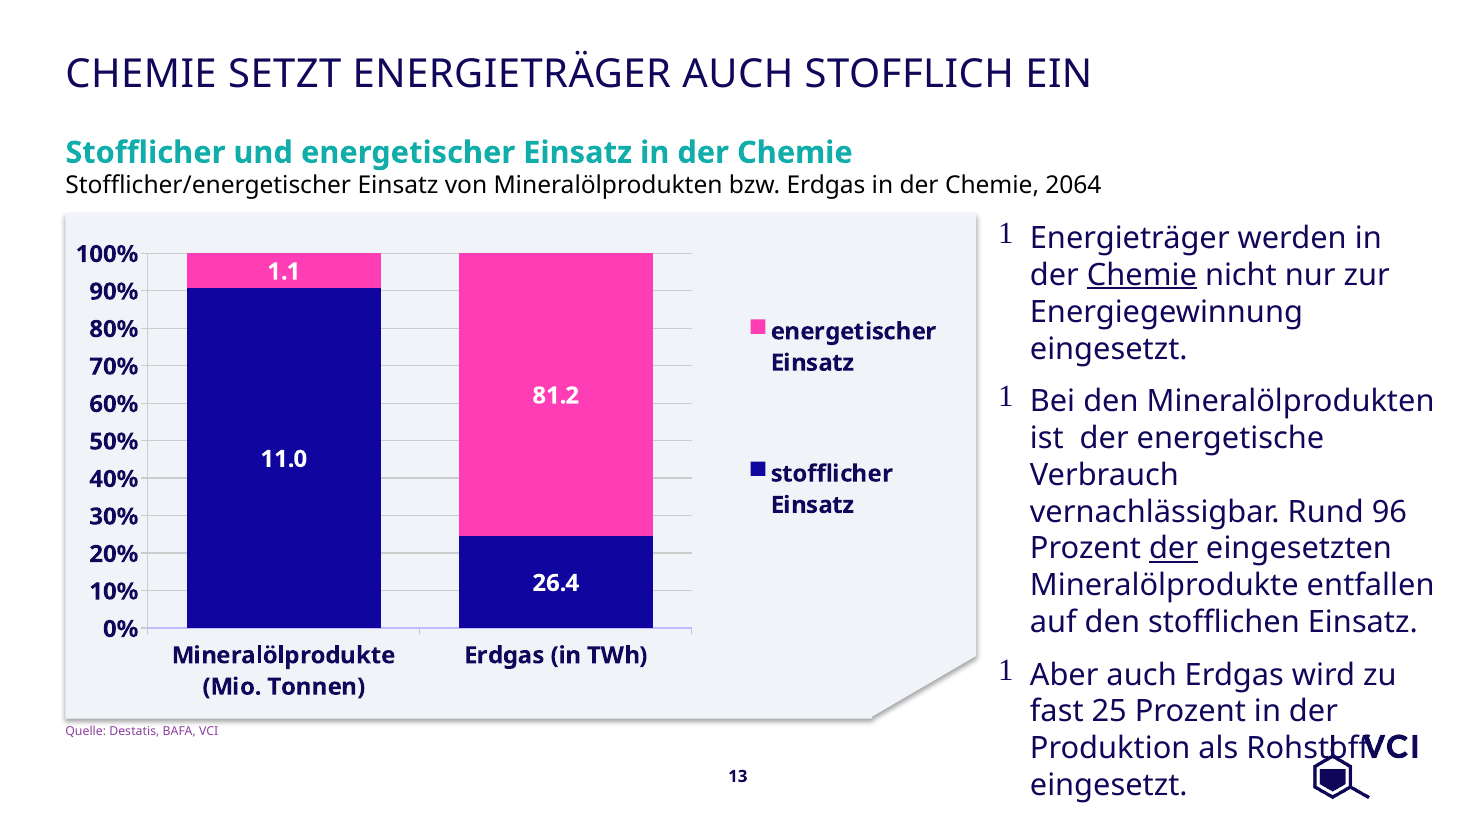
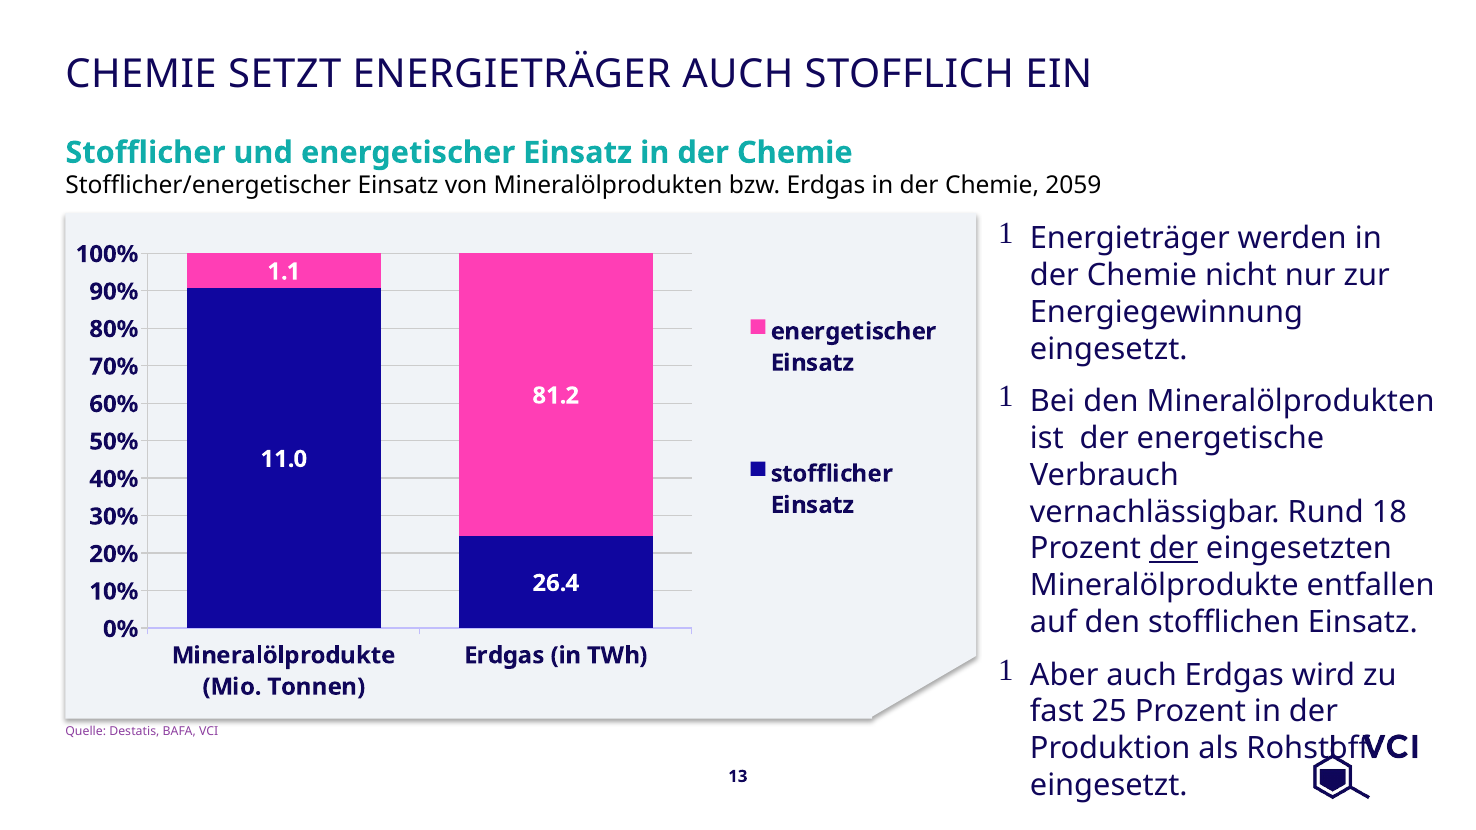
2064: 2064 -> 2059
Chemie at (1142, 275) underline: present -> none
96: 96 -> 18
